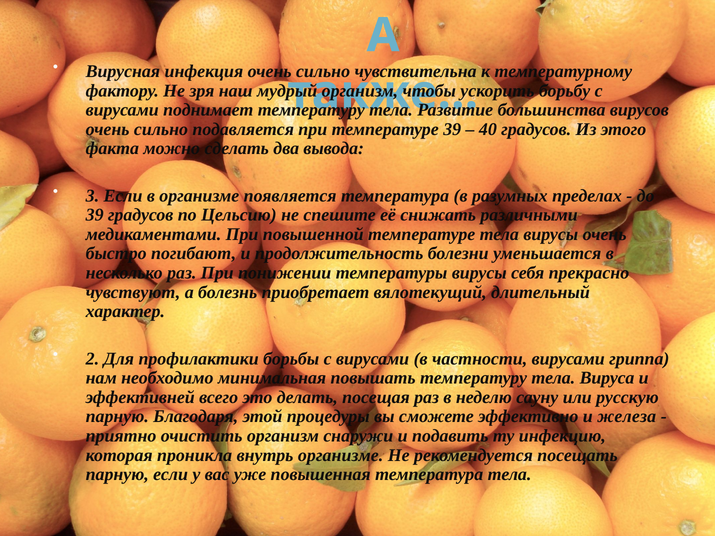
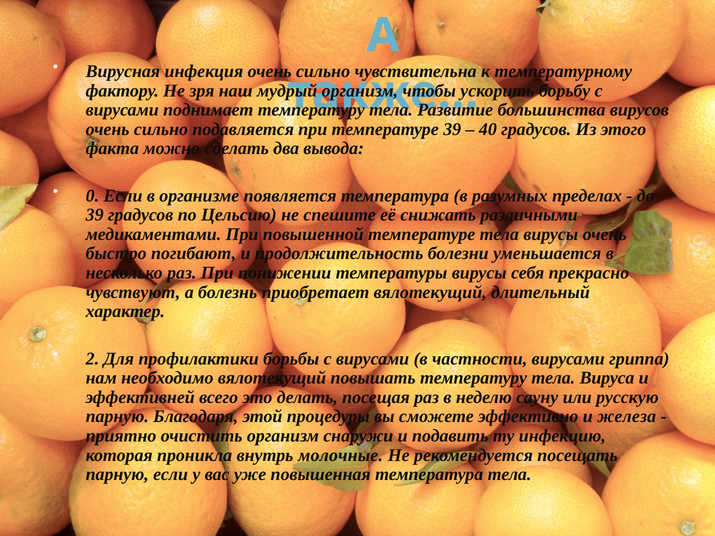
3: 3 -> 0
необходимо минимальная: минимальная -> вялотекущий
внутрь организме: организме -> молочные
